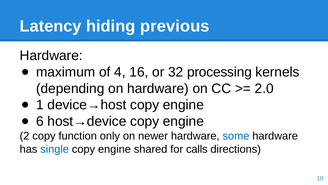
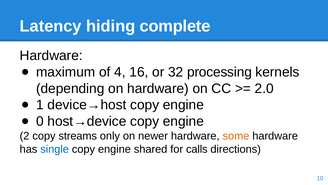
previous: previous -> complete
6: 6 -> 0
function: function -> streams
some colour: blue -> orange
